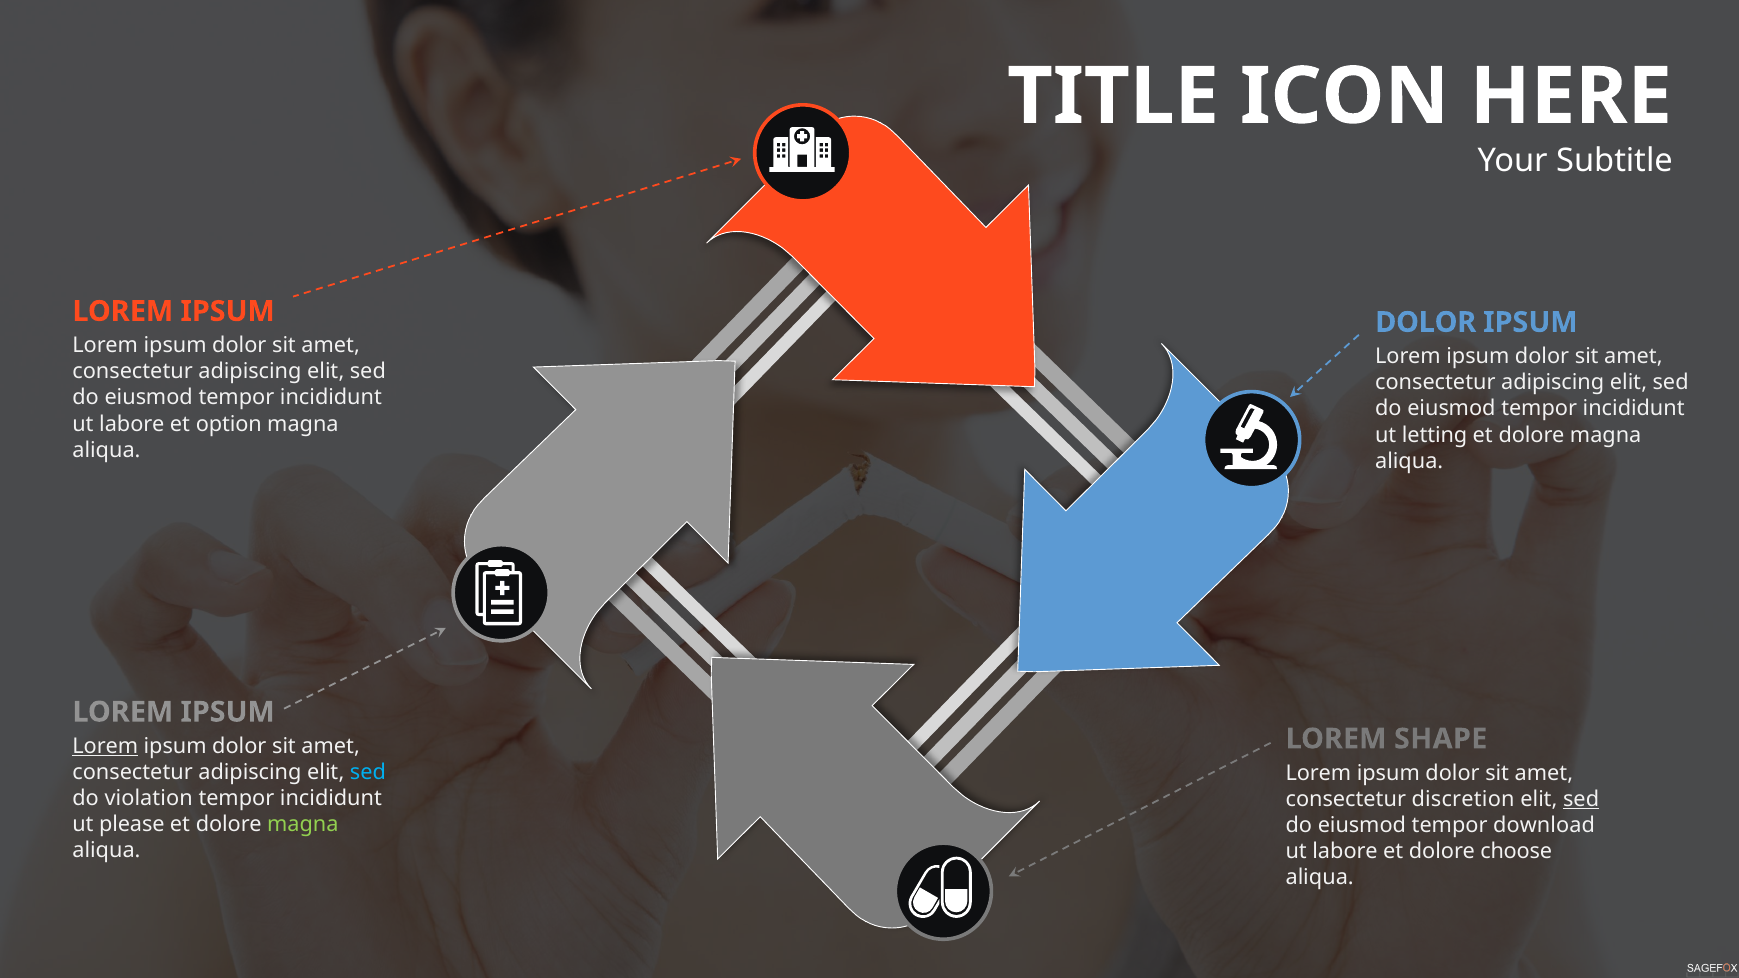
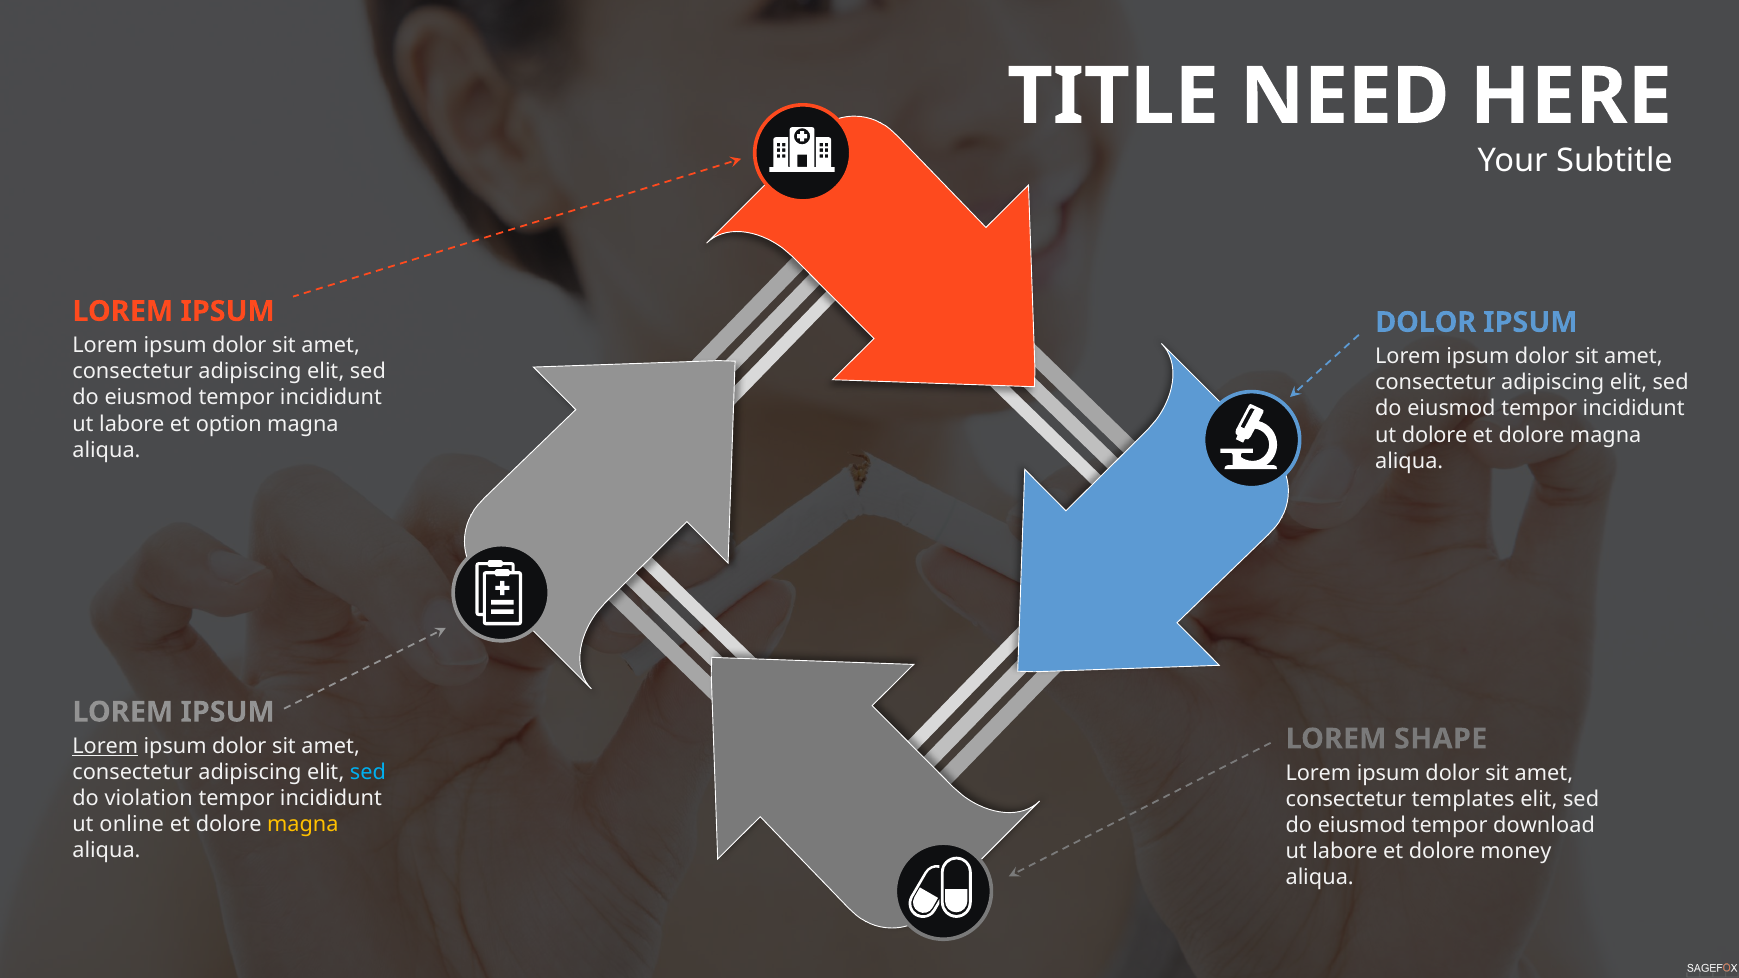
ICON: ICON -> NEED
ut letting: letting -> dolore
discretion: discretion -> templates
sed at (1581, 799) underline: present -> none
please: please -> online
magna at (303, 825) colour: light green -> yellow
choose: choose -> money
